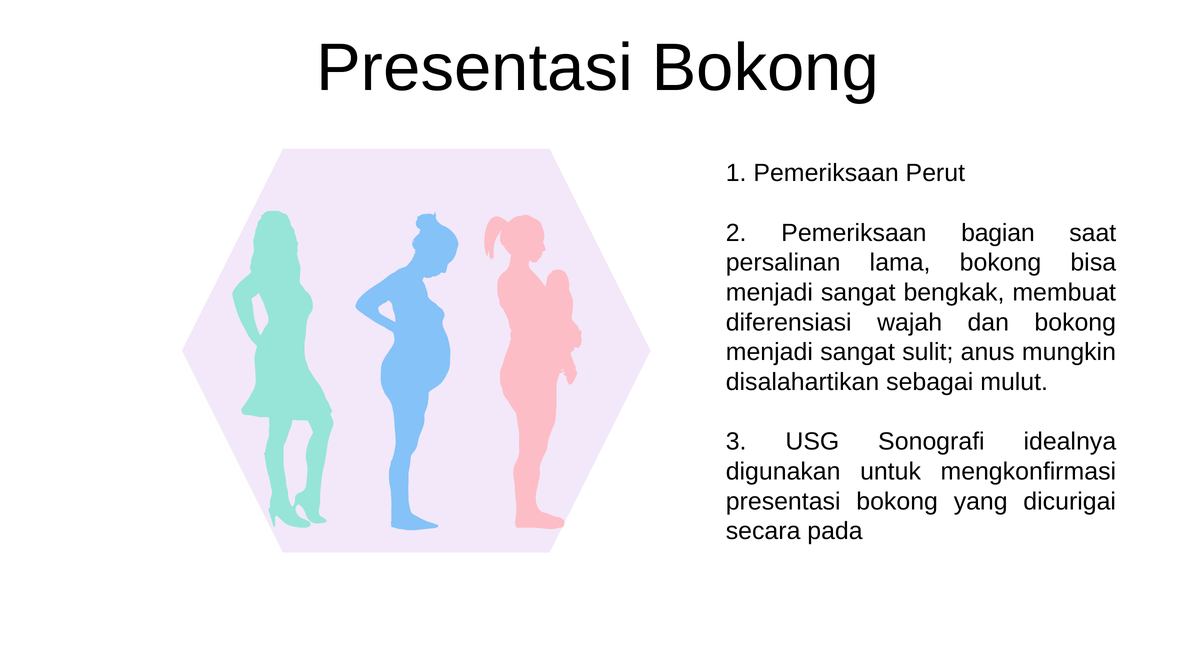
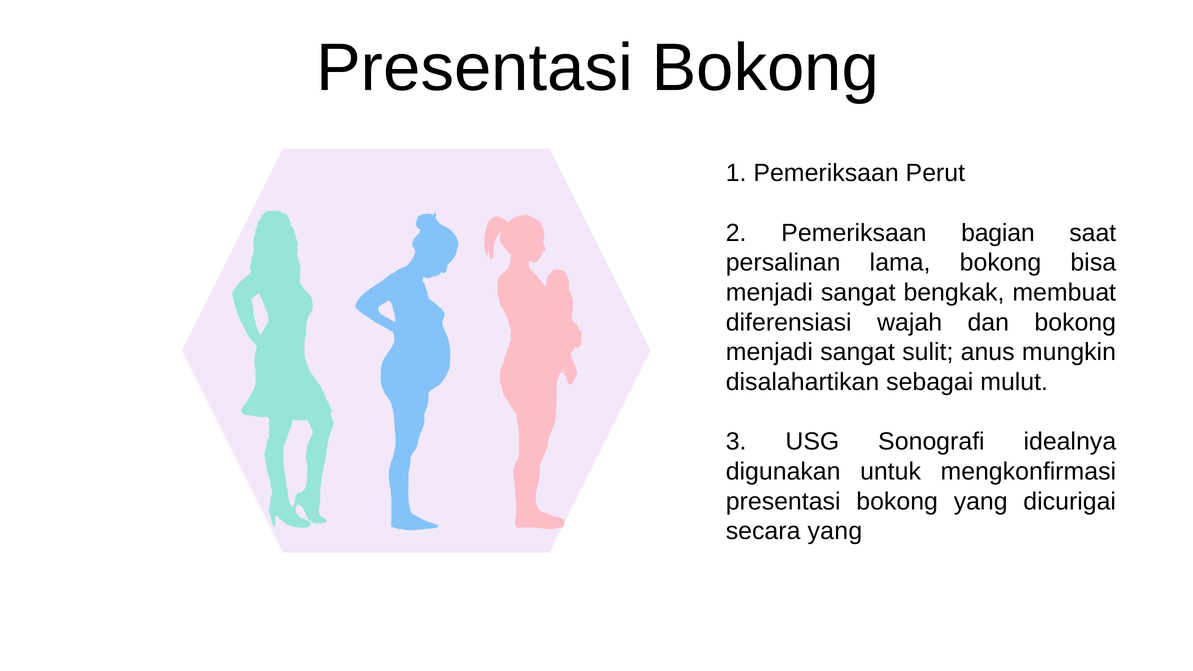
secara pada: pada -> yang
